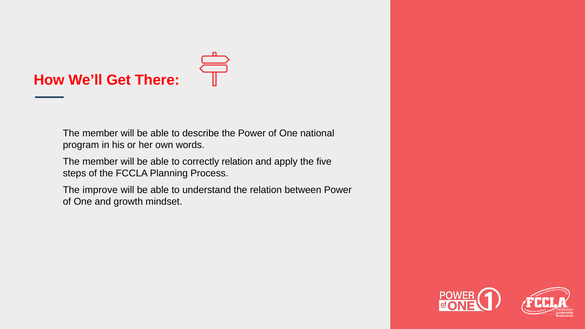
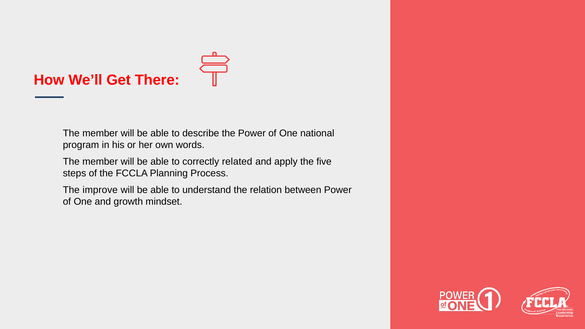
correctly relation: relation -> related
